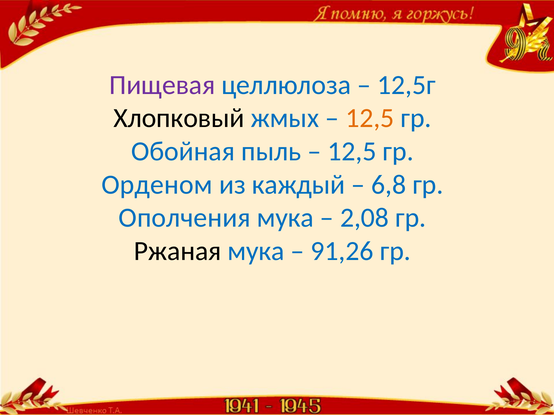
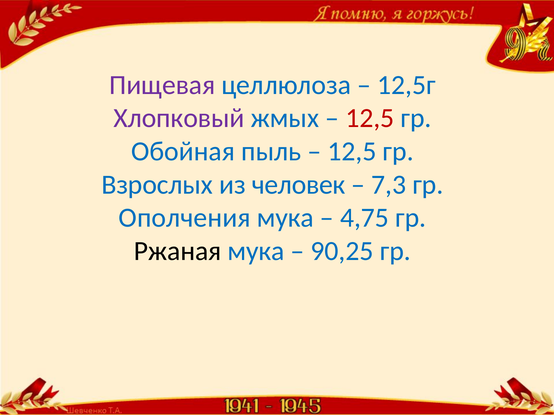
Хлопковый colour: black -> purple
12,5 at (370, 118) colour: orange -> red
Орденом: Орденом -> Взрослых
каждый: каждый -> человек
6,8: 6,8 -> 7,3
2,08: 2,08 -> 4,75
91,26: 91,26 -> 90,25
